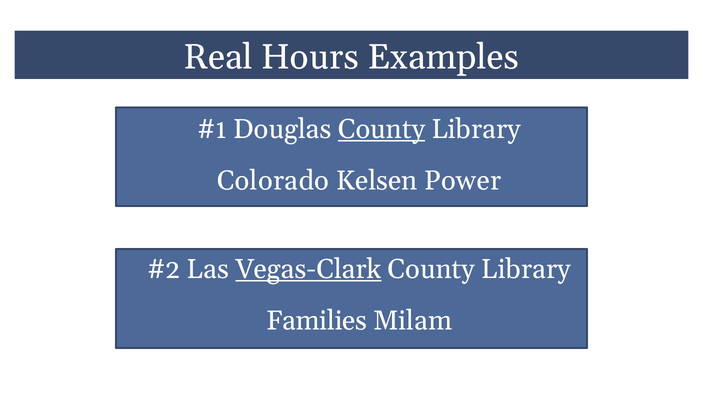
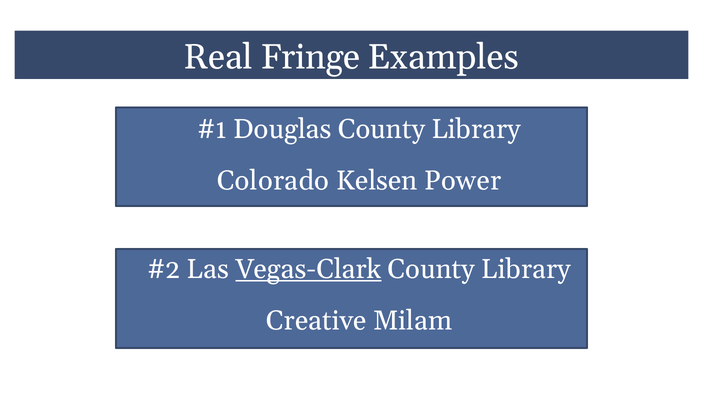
Hours: Hours -> Fringe
County at (381, 129) underline: present -> none
Families: Families -> Creative
